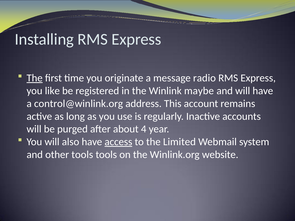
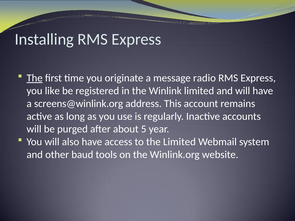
Winlink maybe: maybe -> limited
control@winlink.org: control@winlink.org -> screens@winlink.org
4: 4 -> 5
access underline: present -> none
other tools: tools -> baud
